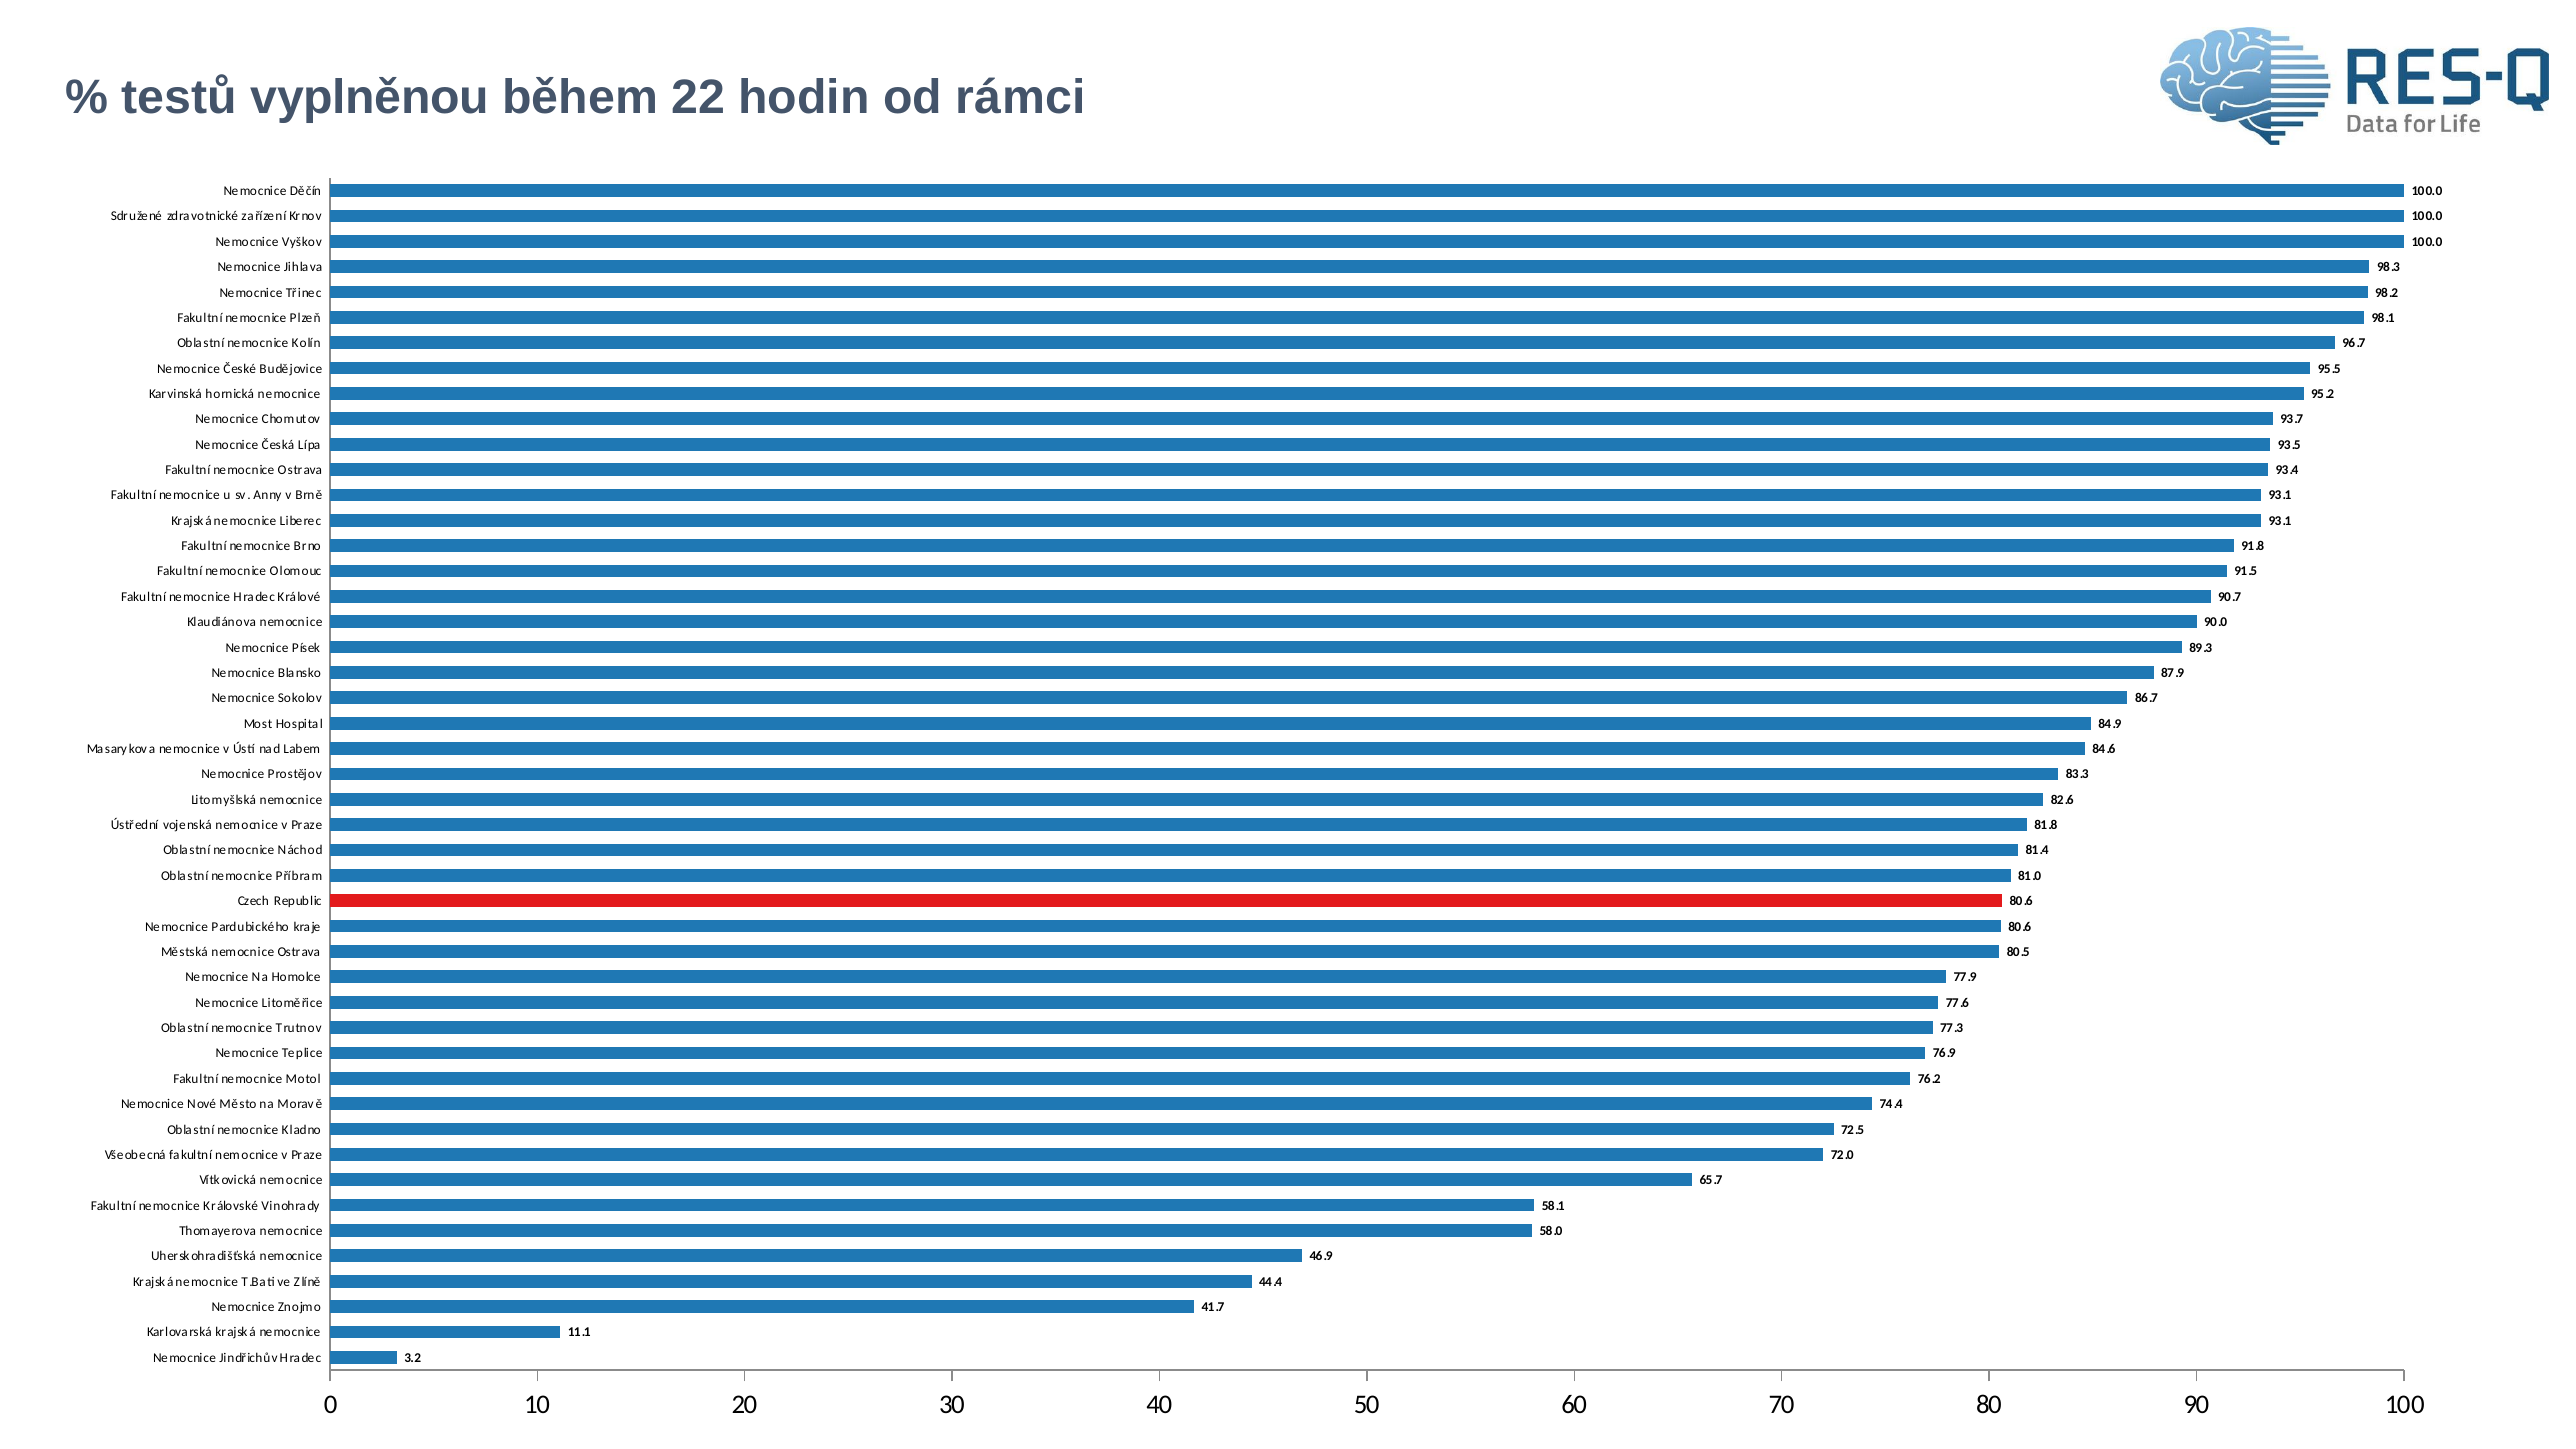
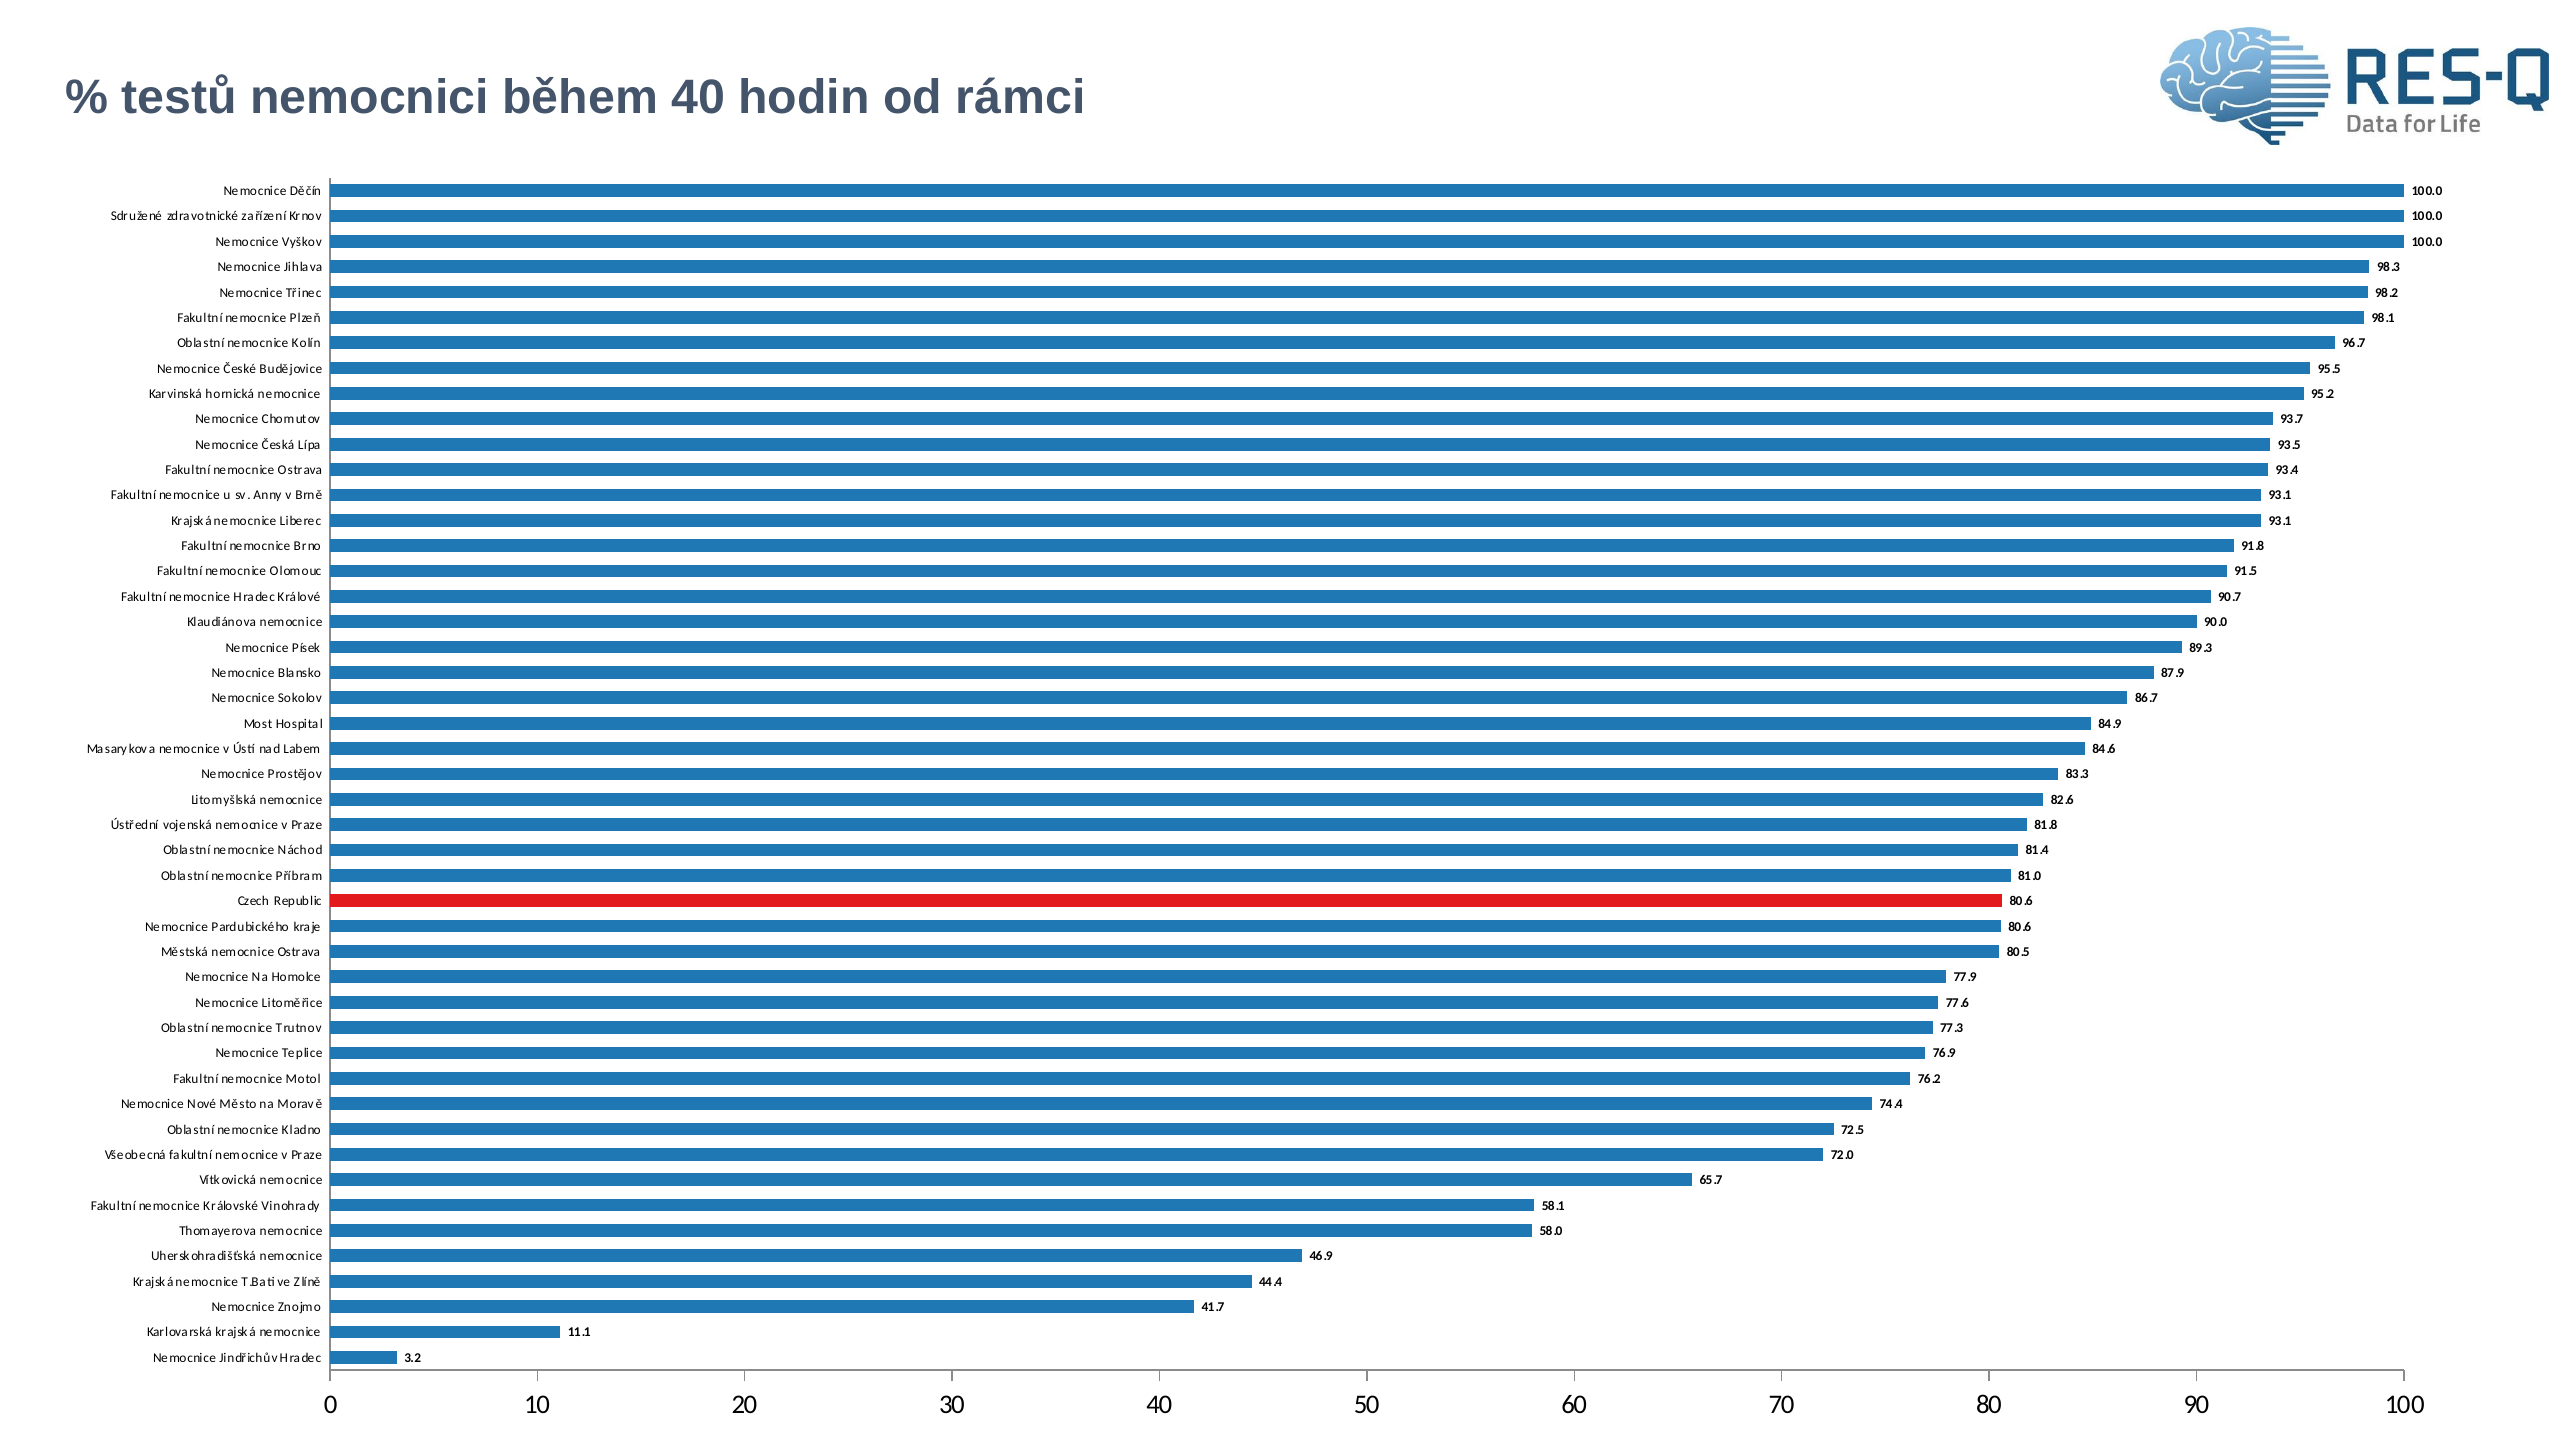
vyplněnou: vyplněnou -> nemocnici
během 22: 22 -> 40
